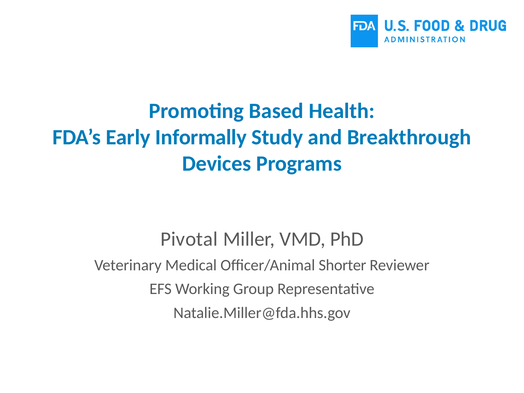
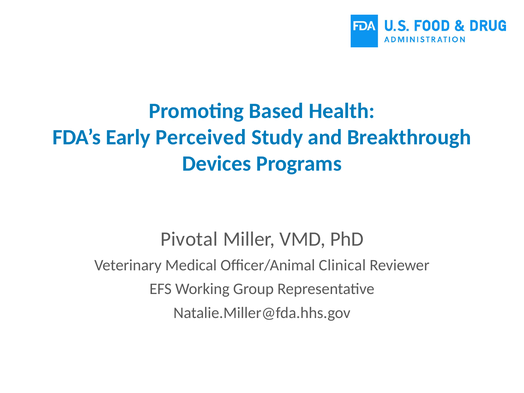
Informally: Informally -> Perceived
Shorter: Shorter -> Clinical
